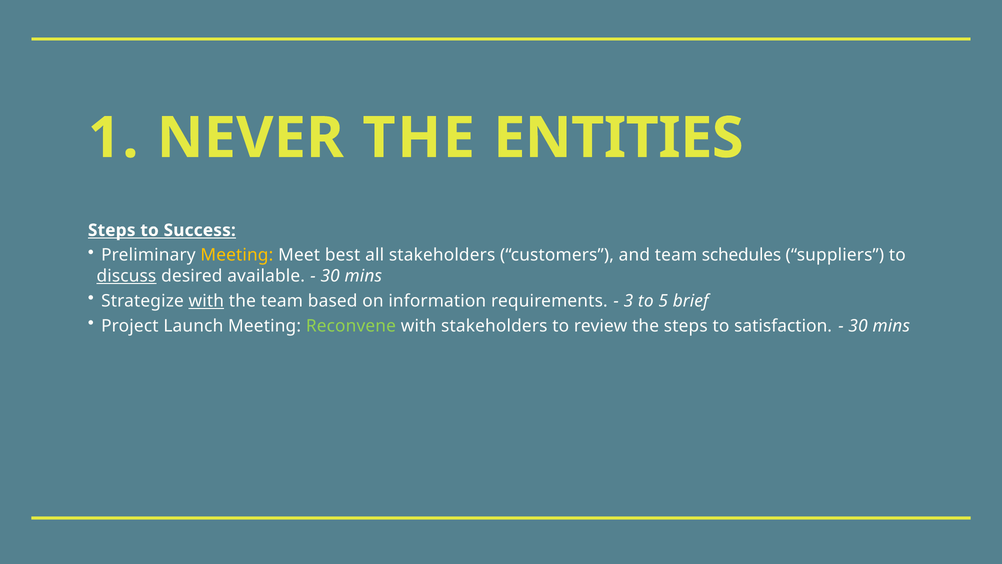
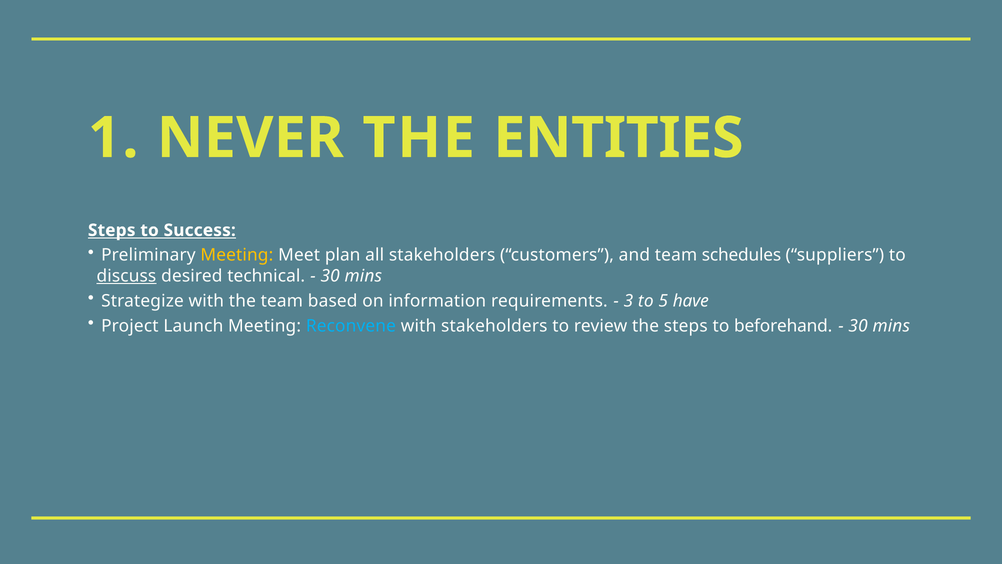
best: best -> plan
available: available -> technical
with at (206, 301) underline: present -> none
brief: brief -> have
Reconvene colour: light green -> light blue
satisfaction: satisfaction -> beforehand
